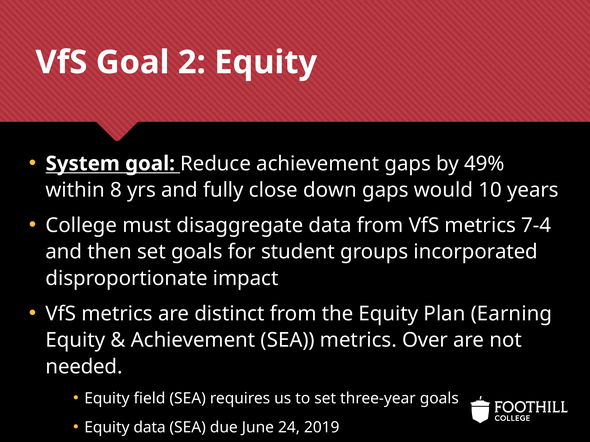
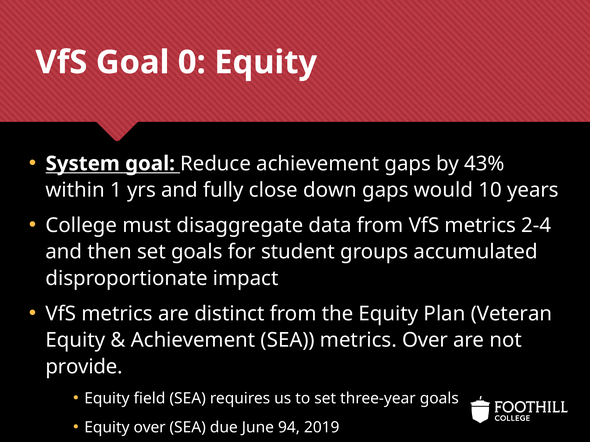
2: 2 -> 0
49%: 49% -> 43%
8: 8 -> 1
7-4: 7-4 -> 2-4
incorporated: incorporated -> accumulated
Earning: Earning -> Veteran
needed: needed -> provide
Equity data: data -> over
24: 24 -> 94
